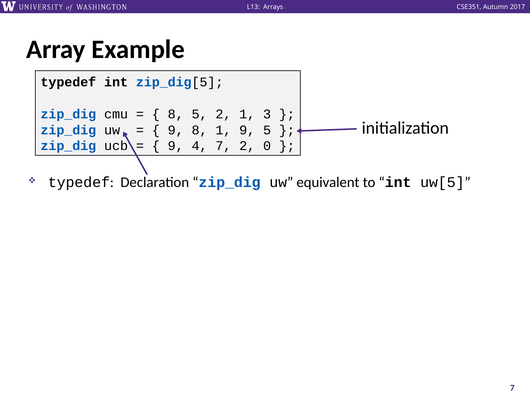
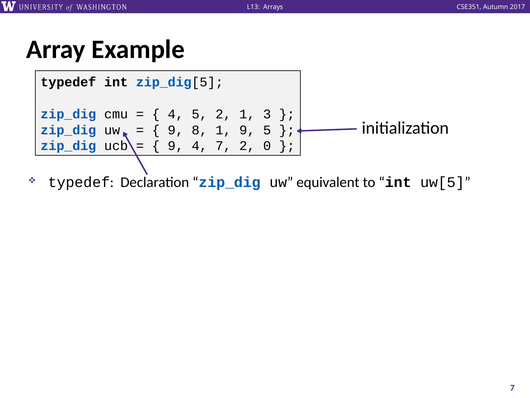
8 at (176, 114): 8 -> 4
